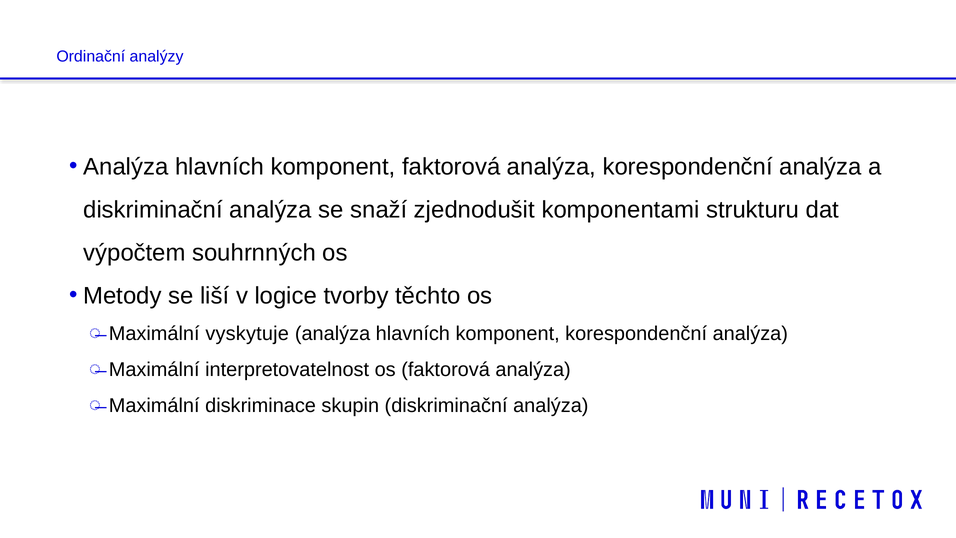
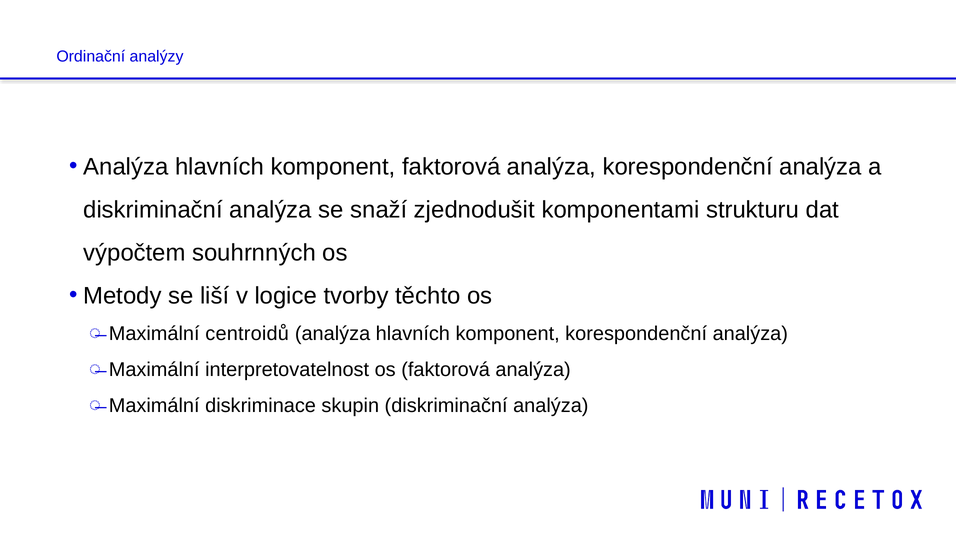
vyskytuje: vyskytuje -> centroidů
